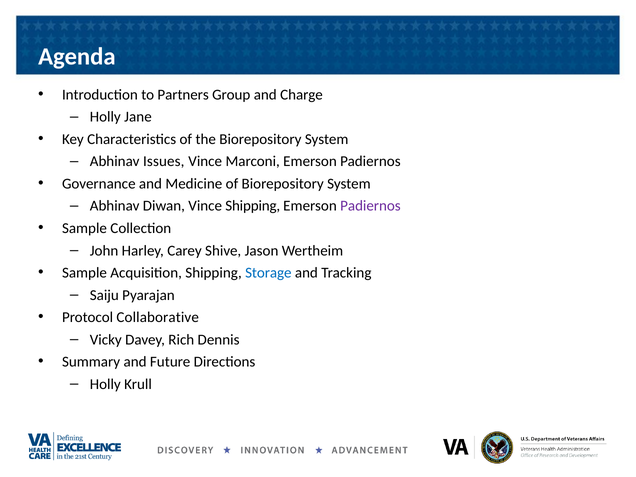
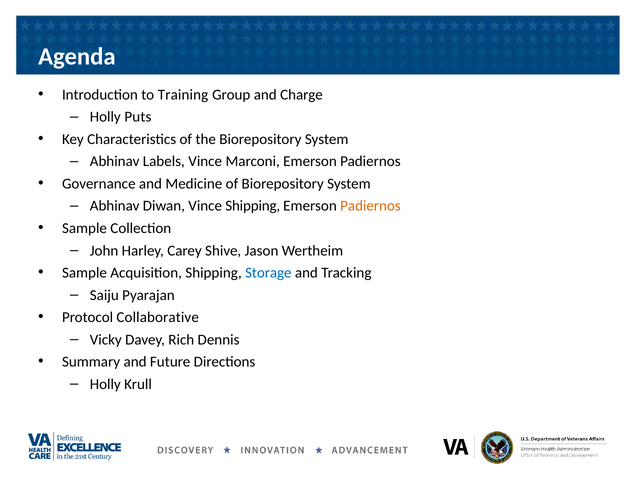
Partners: Partners -> Training
Jane: Jane -> Puts
Issues: Issues -> Labels
Padiernos at (370, 206) colour: purple -> orange
